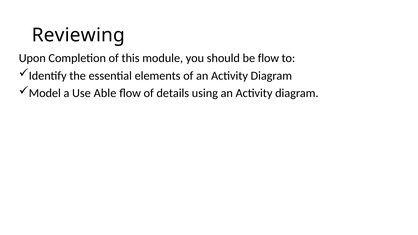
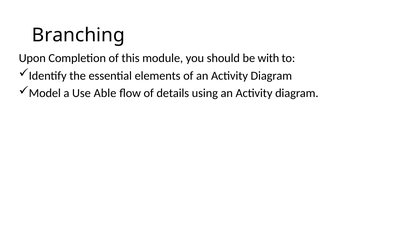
Reviewing: Reviewing -> Branching
be flow: flow -> with
